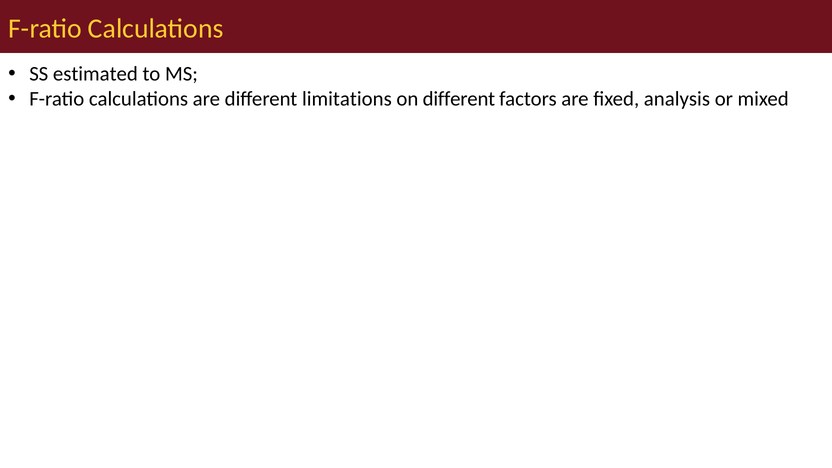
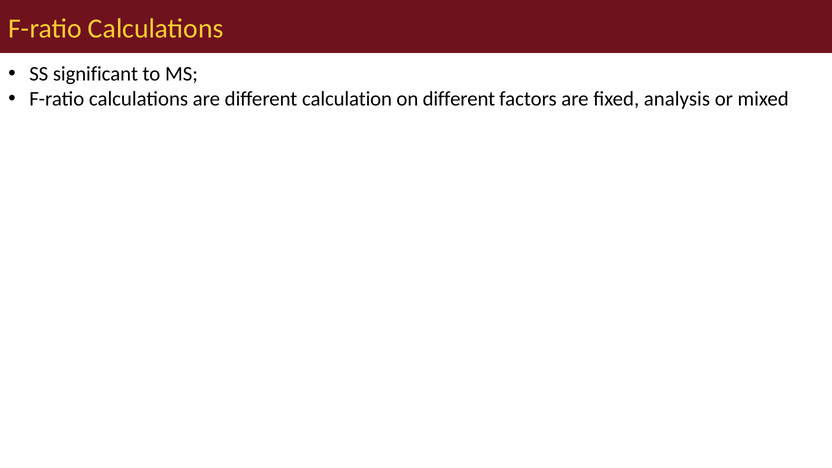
estimated: estimated -> significant
limitations: limitations -> calculation
